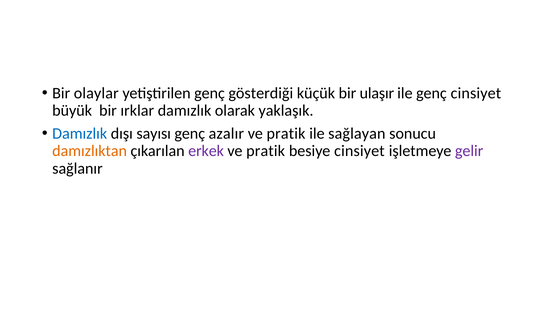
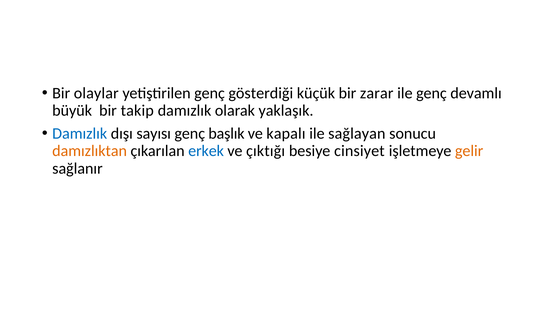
ulaşır: ulaşır -> zarar
genç cinsiyet: cinsiyet -> devamlı
ırklar: ırklar -> takip
azalır: azalır -> başlık
pratik at (286, 133): pratik -> kapalı
erkek colour: purple -> blue
pratik at (266, 151): pratik -> çıktığı
gelir colour: purple -> orange
